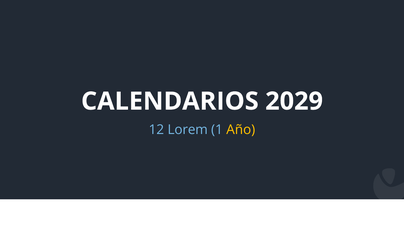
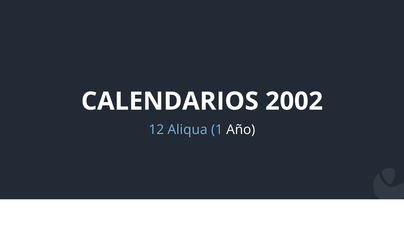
2029: 2029 -> 2002
Lorem: Lorem -> Aliqua
Año colour: yellow -> white
